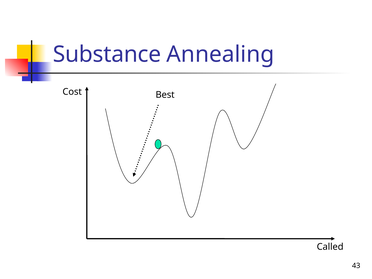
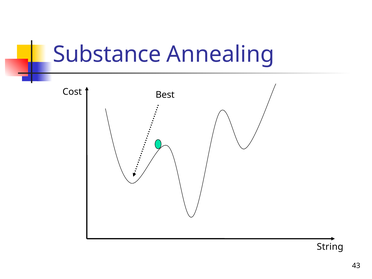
Called: Called -> String
